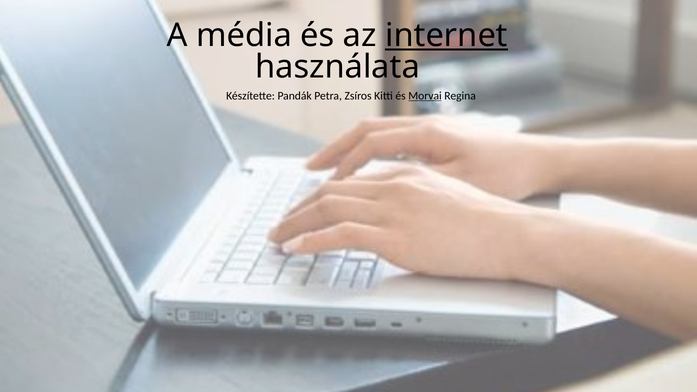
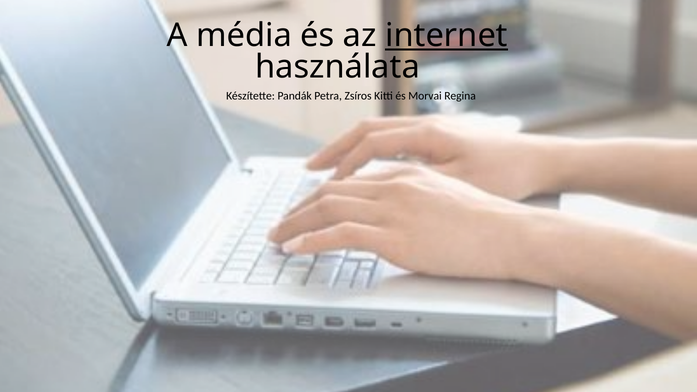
Morvai underline: present -> none
